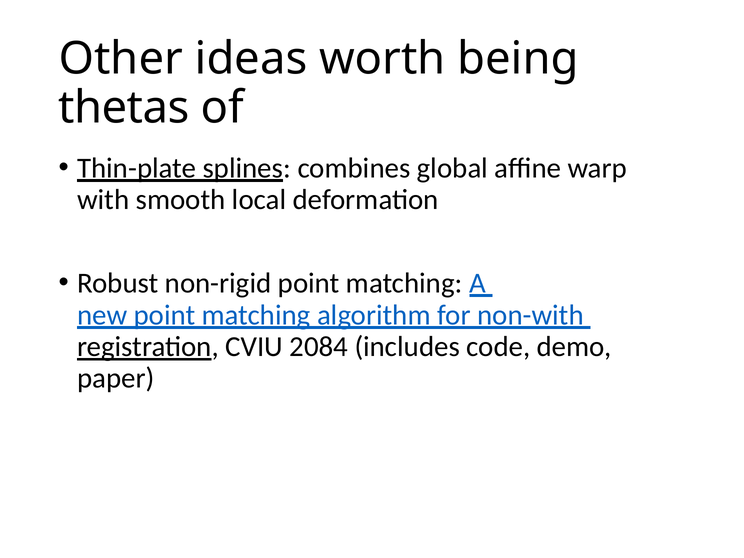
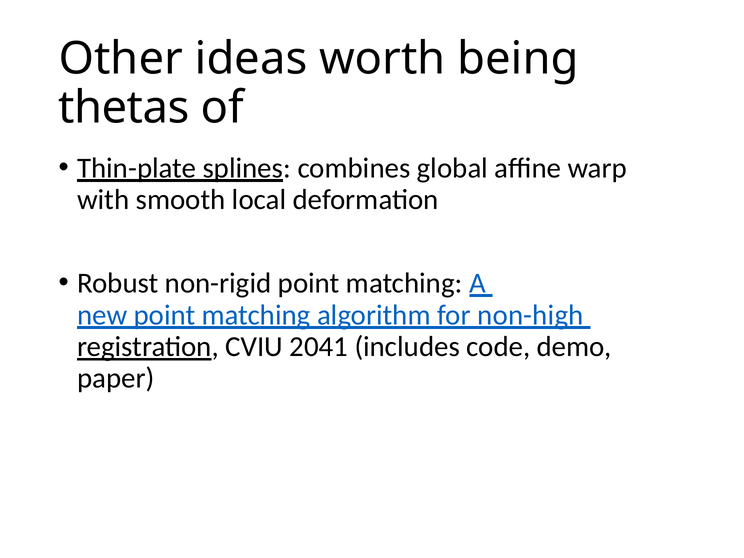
non-with: non-with -> non-high
2084: 2084 -> 2041
